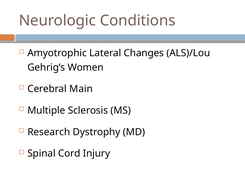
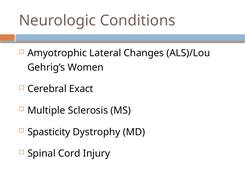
Main: Main -> Exact
Research: Research -> Spasticity
